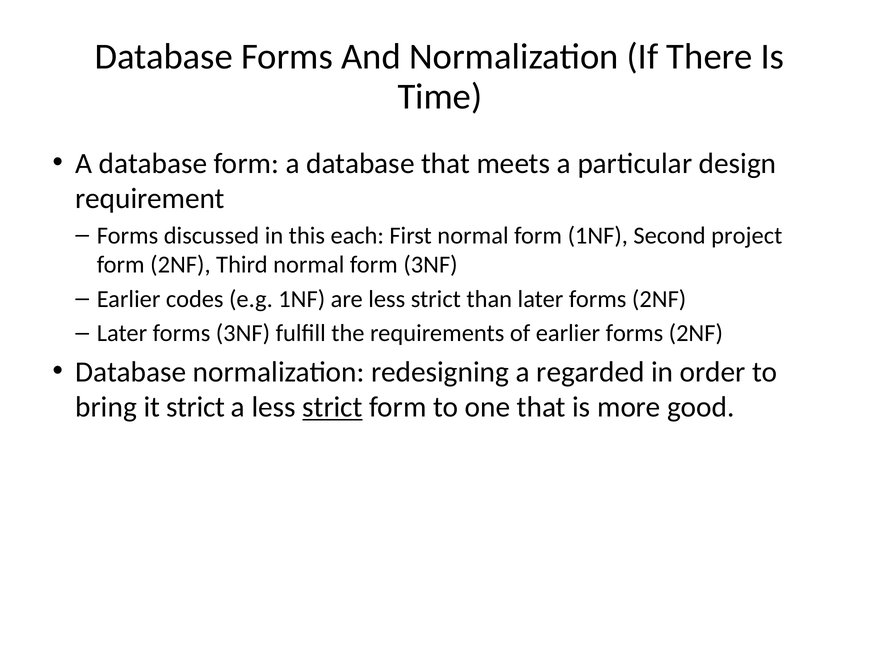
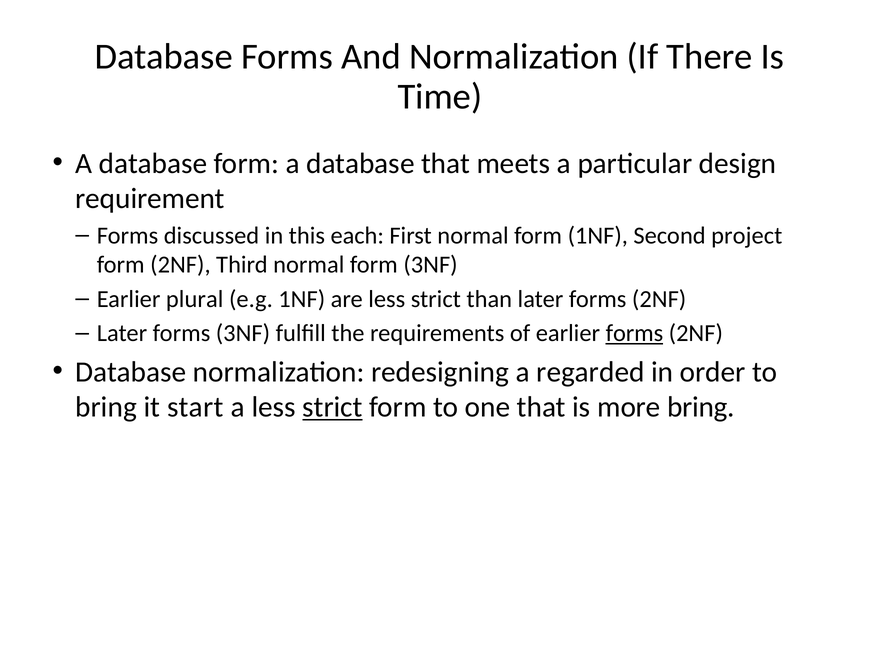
codes: codes -> plural
forms at (634, 333) underline: none -> present
it strict: strict -> start
more good: good -> bring
